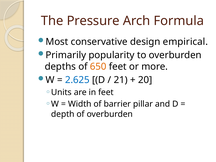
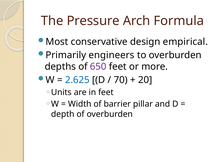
popularity: popularity -> engineers
650 colour: orange -> purple
21: 21 -> 70
